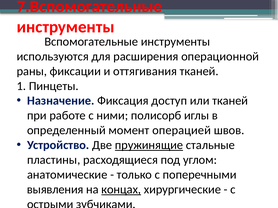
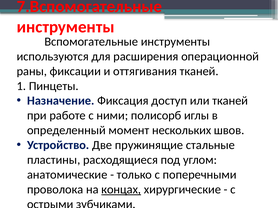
операцией: операцией -> нескольких
пружинящие underline: present -> none
выявления: выявления -> проволока
